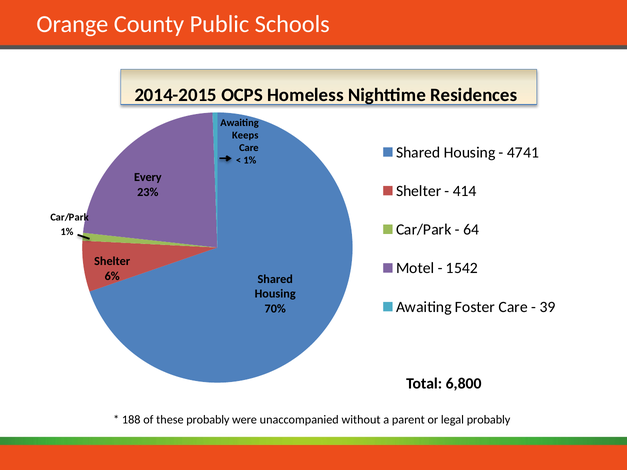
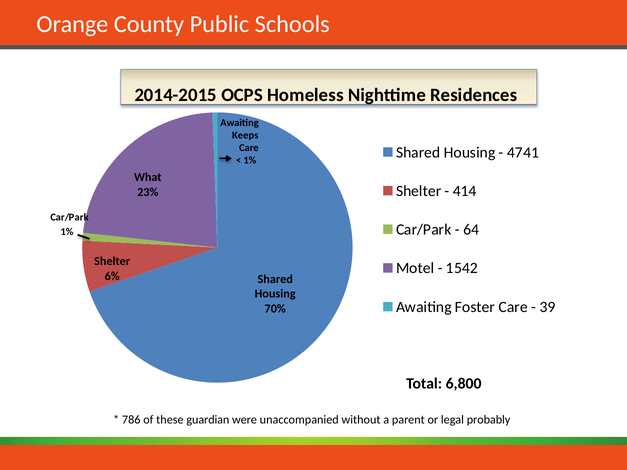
Every: Every -> What
188: 188 -> 786
these probably: probably -> guardian
